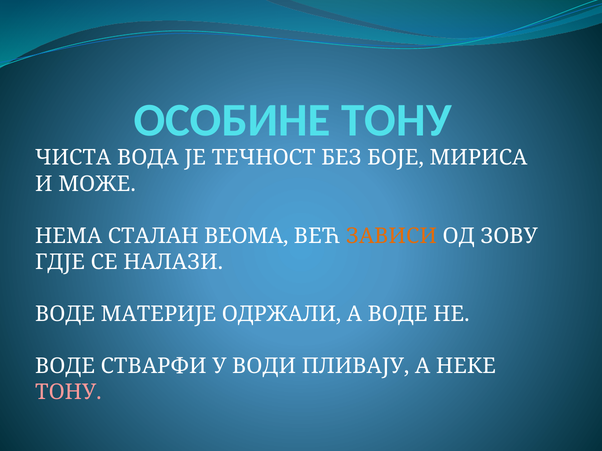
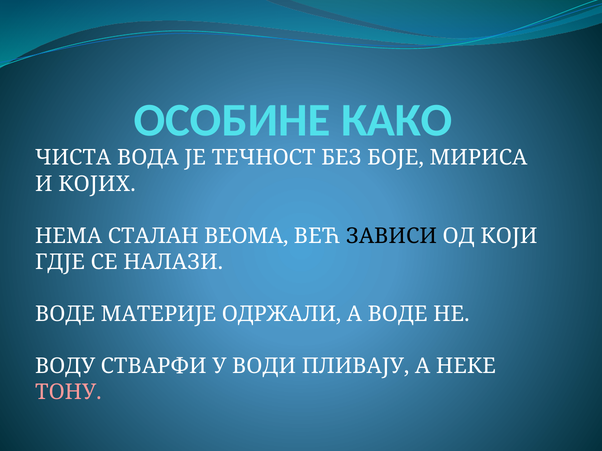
ОСОБИНЕ ТОНУ: ТОНУ -> КАКО
МОЖЕ: МОЖЕ -> КОЈИХ
ЗАВИСИ colour: orange -> black
ЗОВУ: ЗОВУ -> КОЈИ
ВОДЕ at (65, 367): ВОДЕ -> ВОДУ
